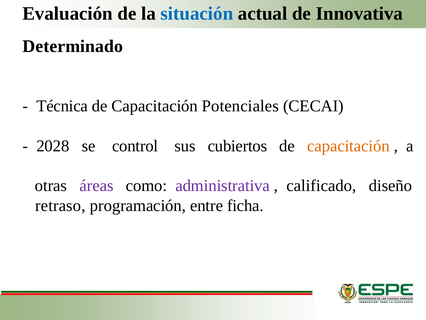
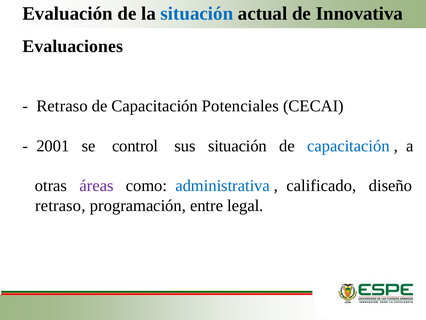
Determinado: Determinado -> Evaluaciones
Técnica at (62, 106): Técnica -> Retraso
2028: 2028 -> 2001
sus cubiertos: cubiertos -> situación
capacitación at (348, 146) colour: orange -> blue
administrativa colour: purple -> blue
ficha: ficha -> legal
